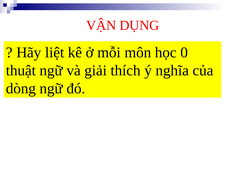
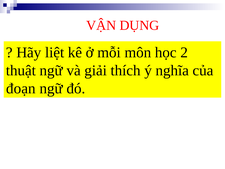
0: 0 -> 2
dòng: dòng -> đoạn
